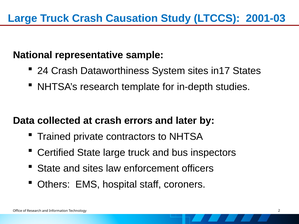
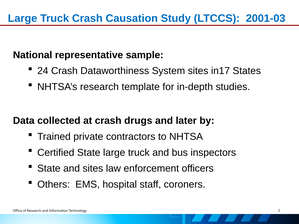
errors: errors -> drugs
